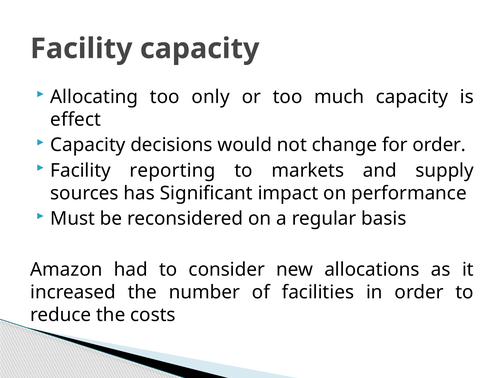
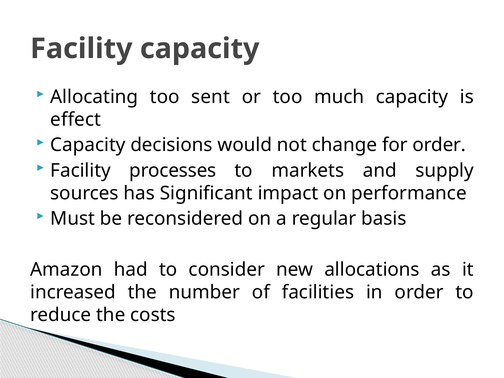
only: only -> sent
reporting: reporting -> processes
